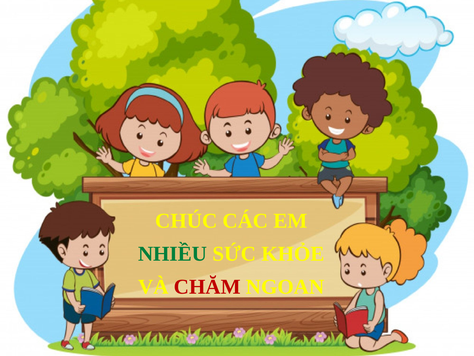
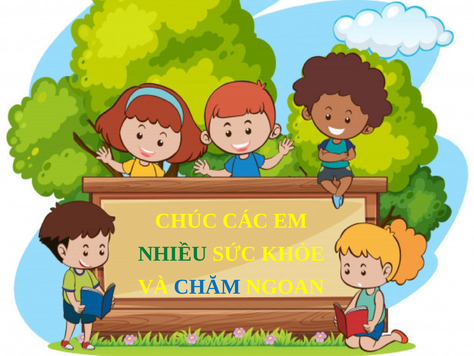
CHĂM colour: red -> blue
